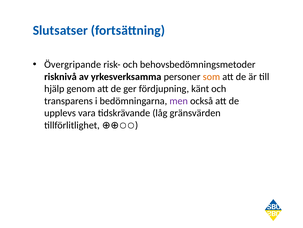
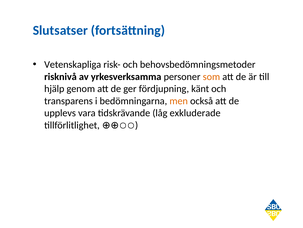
Övergripande: Övergripande -> Vetenskapliga
men colour: purple -> orange
gränsvärden: gränsvärden -> exkluderade
